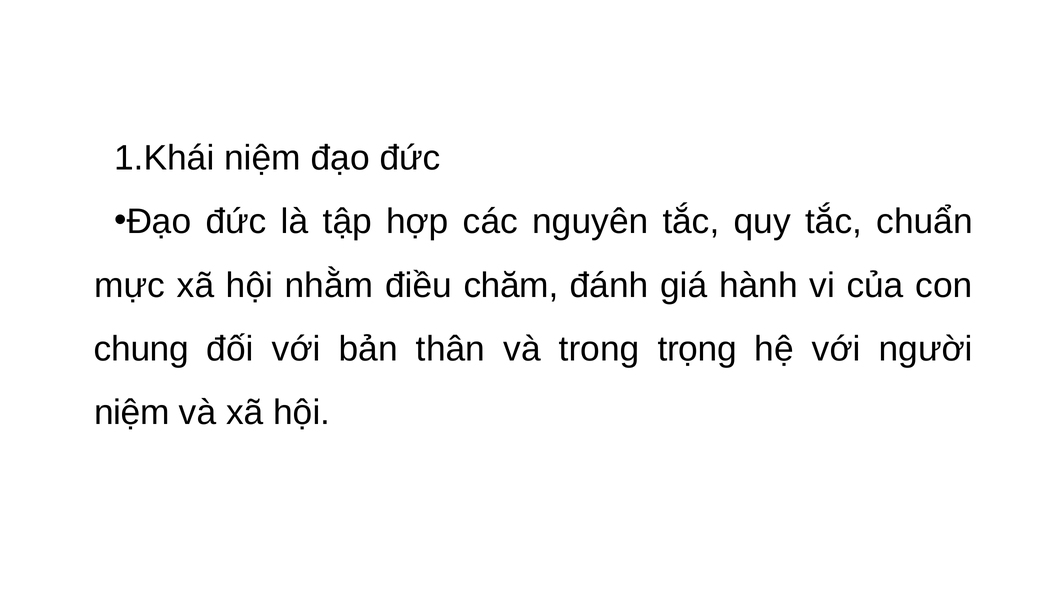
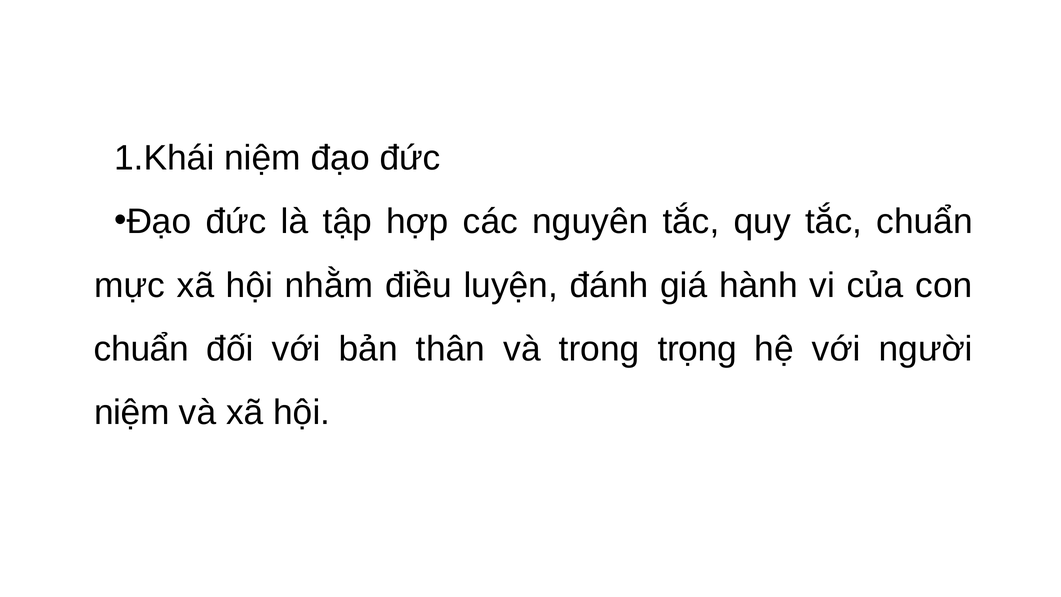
chăm: chăm -> luyện
chung at (141, 349): chung -> chuẩn
